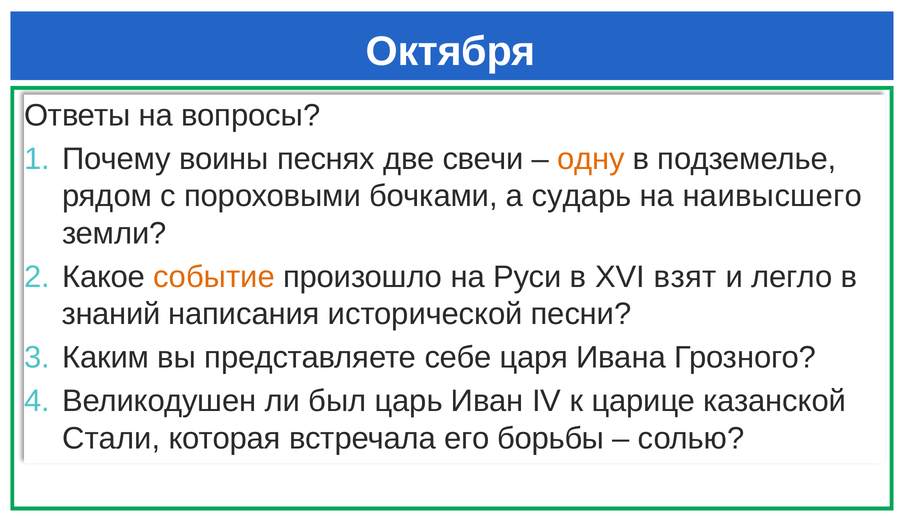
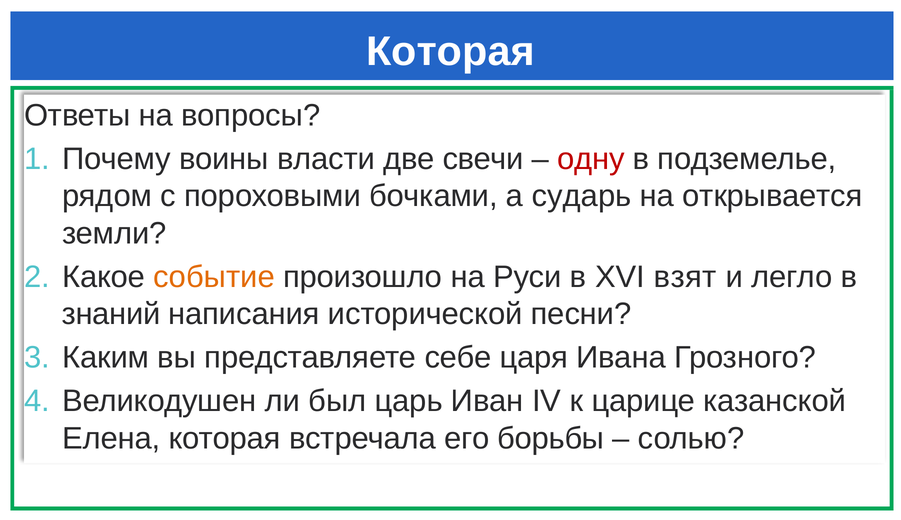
Октября at (451, 51): Октября -> Которая
песнях: песнях -> власти
одну colour: orange -> red
наивысшего: наивысшего -> открывается
Стали: Стали -> Елена
